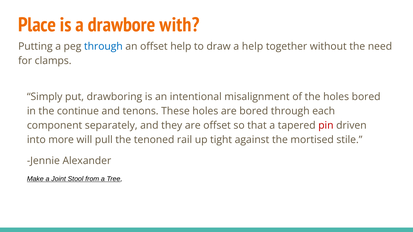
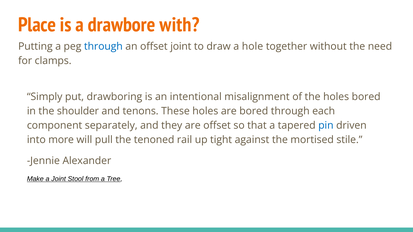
offset help: help -> joint
a help: help -> hole
continue: continue -> shoulder
pin colour: red -> blue
